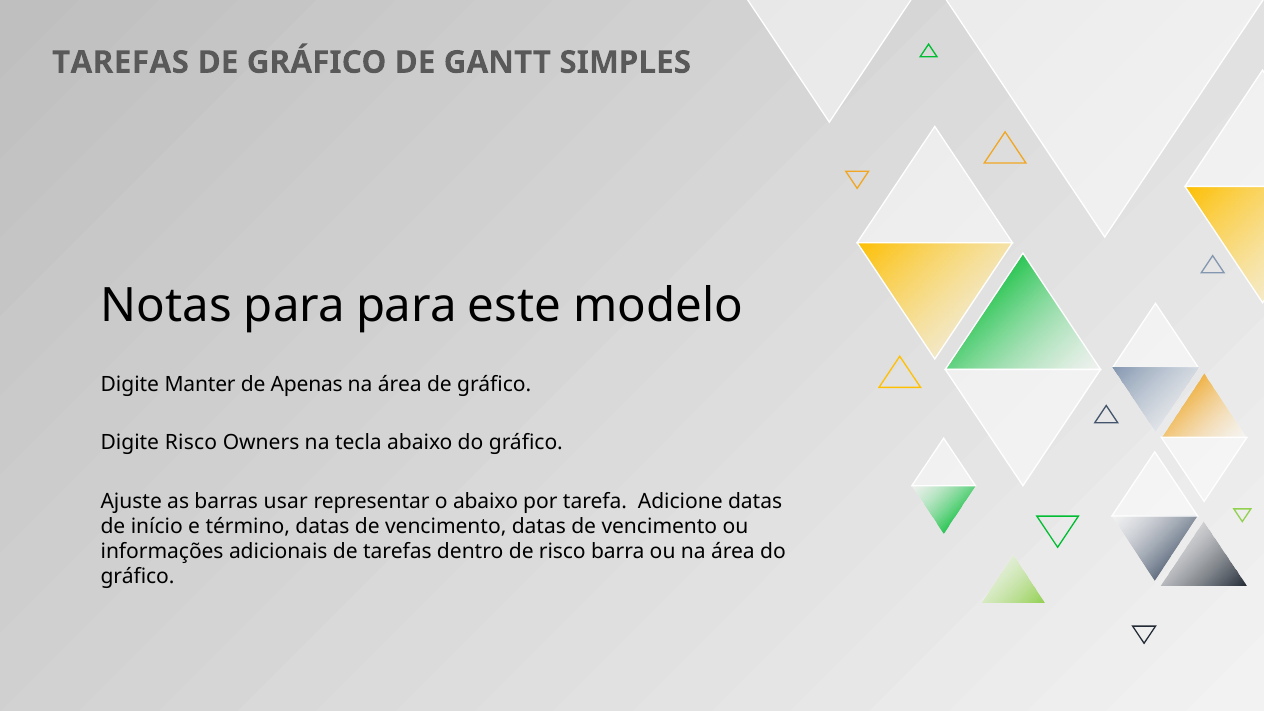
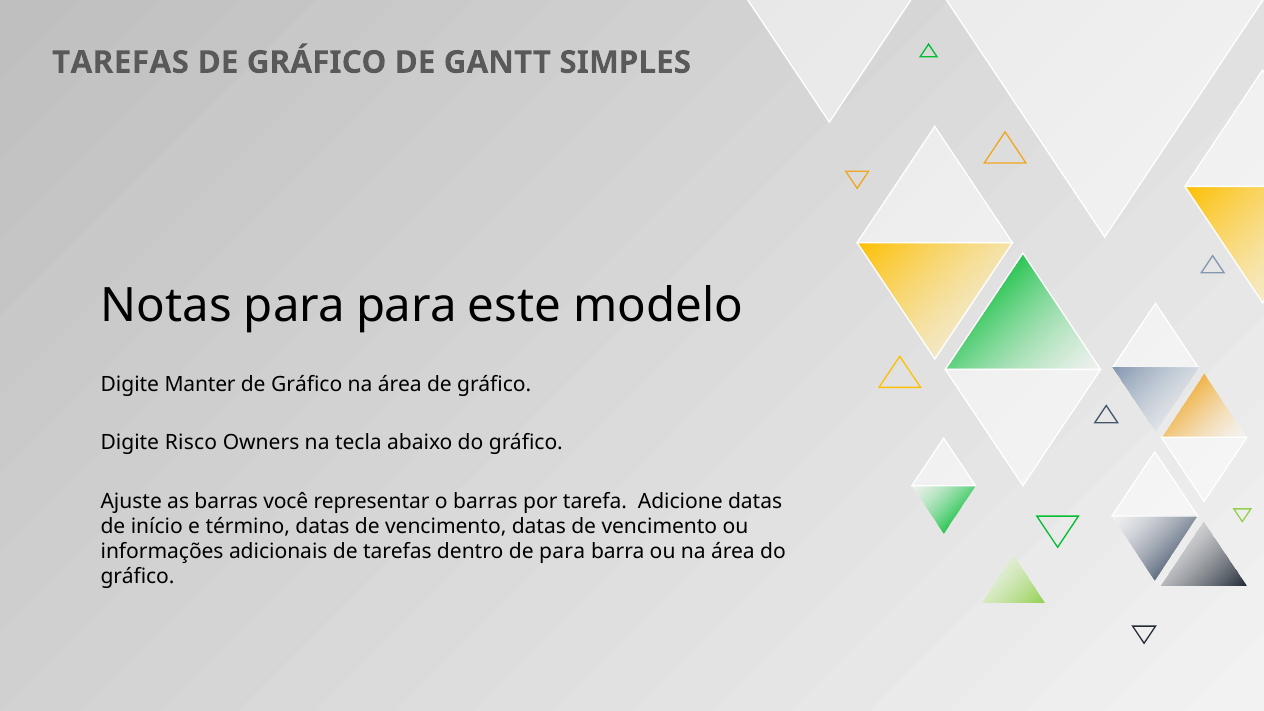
Apenas at (307, 384): Apenas -> Gráfico
usar: usar -> você
o abaixo: abaixo -> barras
de risco: risco -> para
